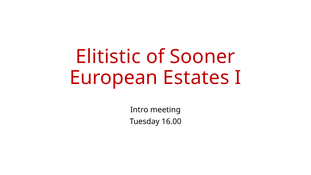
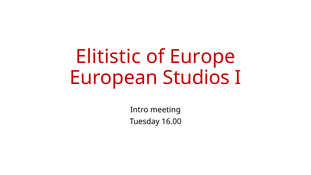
Sooner: Sooner -> Europe
Estates: Estates -> Studios
